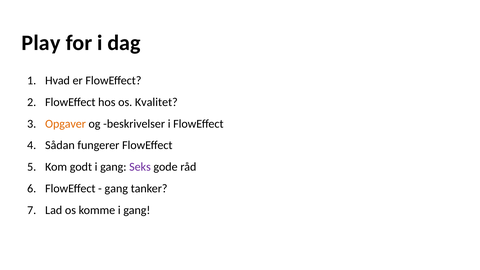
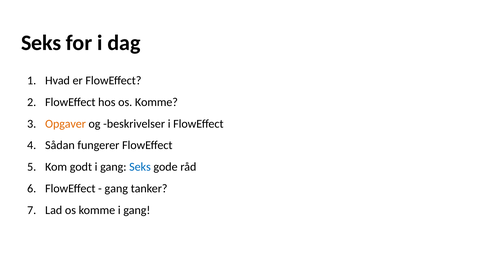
Play at (41, 43): Play -> Seks
hos os Kvalitet: Kvalitet -> Komme
Seks at (140, 167) colour: purple -> blue
